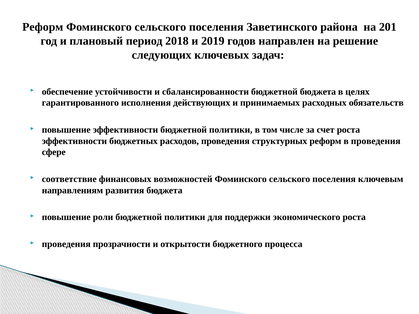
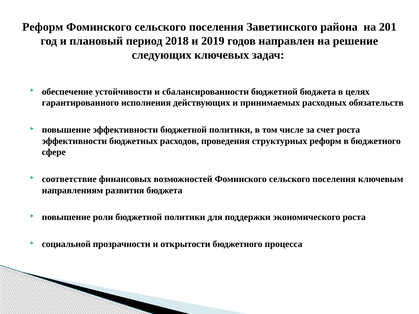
в проведения: проведения -> бюджетного
проведения at (66, 244): проведения -> социальной
